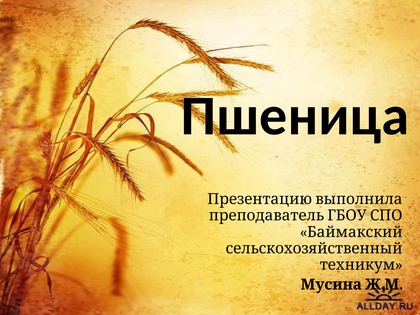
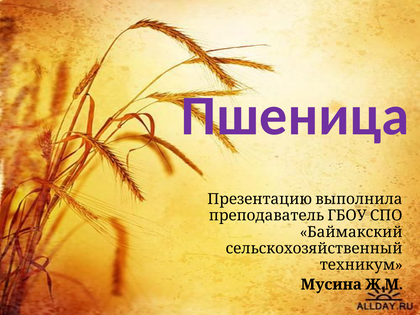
Пшеница colour: black -> purple
